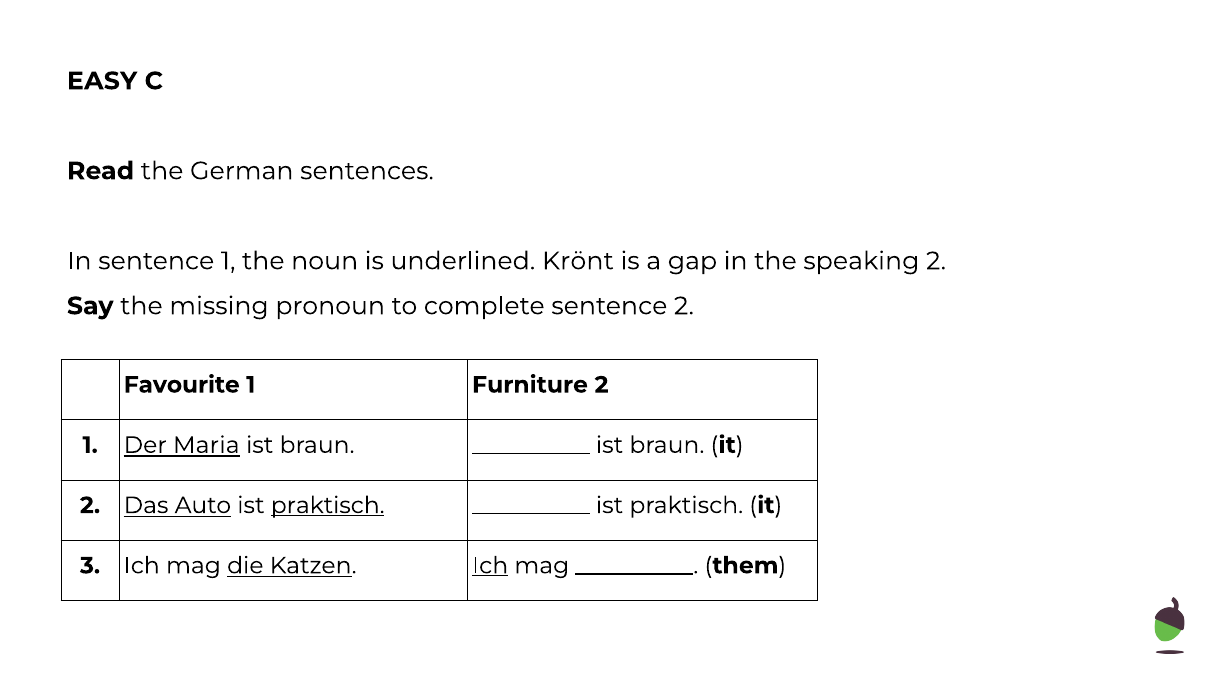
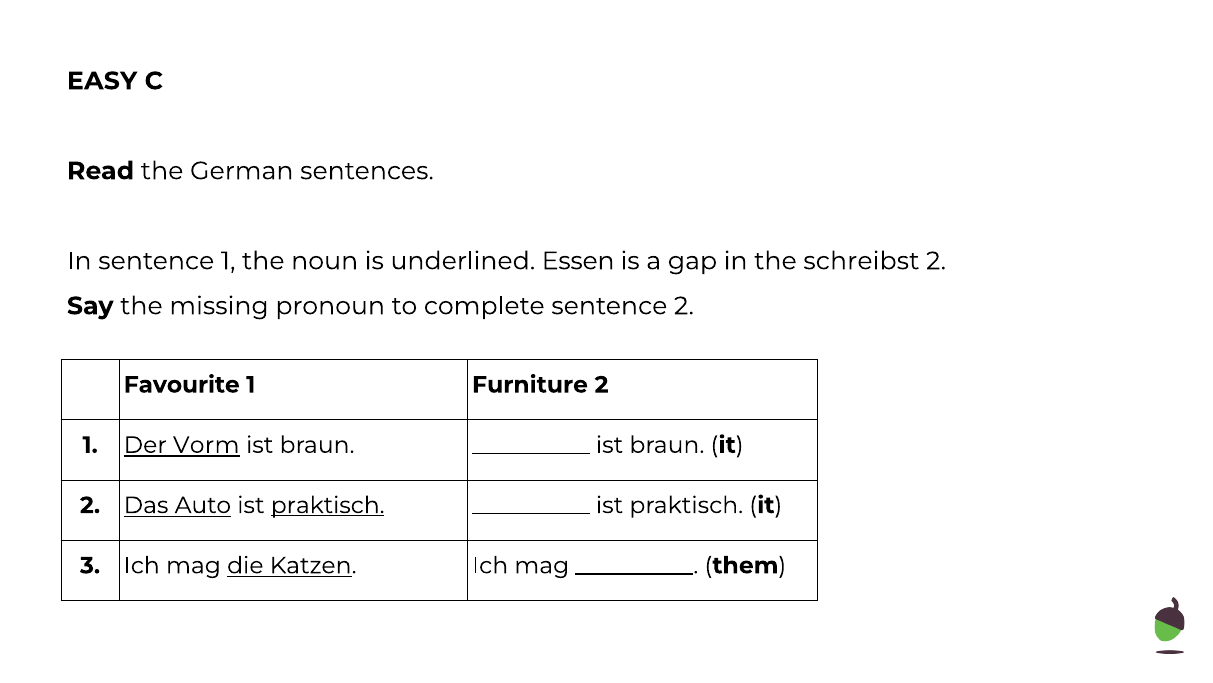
Krönt: Krönt -> Essen
speaking: speaking -> schreibst
Maria: Maria -> Vorm
Ich at (490, 565) underline: present -> none
